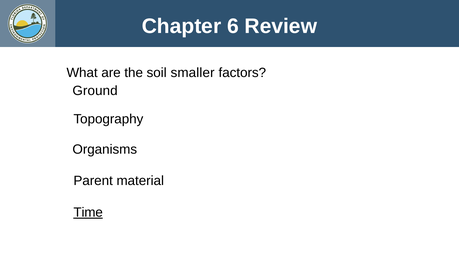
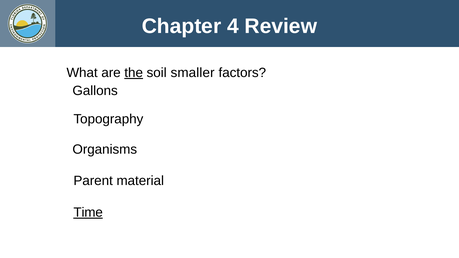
6: 6 -> 4
the underline: none -> present
Ground: Ground -> Gallons
